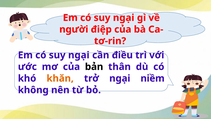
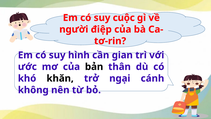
ngại at (124, 18): ngại -> cuộc
ngại at (79, 55): ngại -> hình
điều: điều -> gian
khăn colour: orange -> black
niềm: niềm -> cánh
